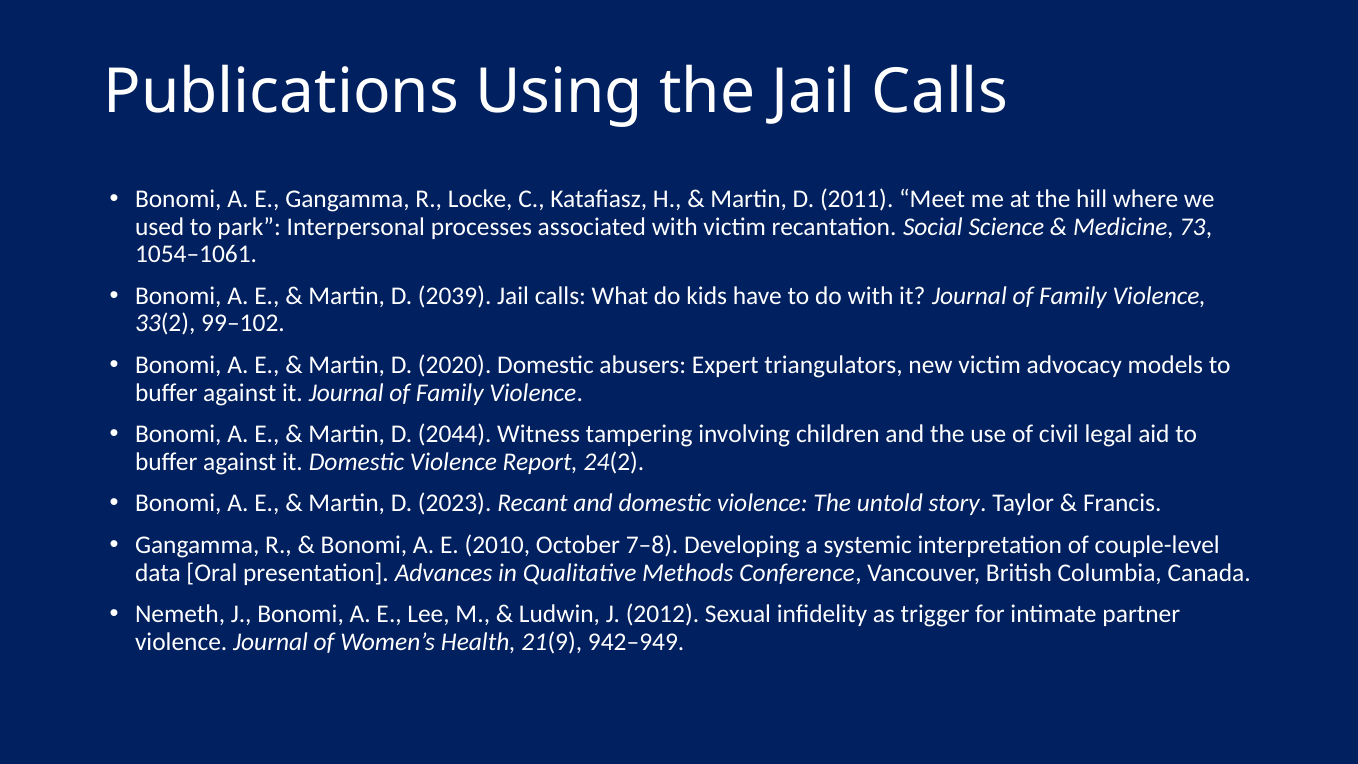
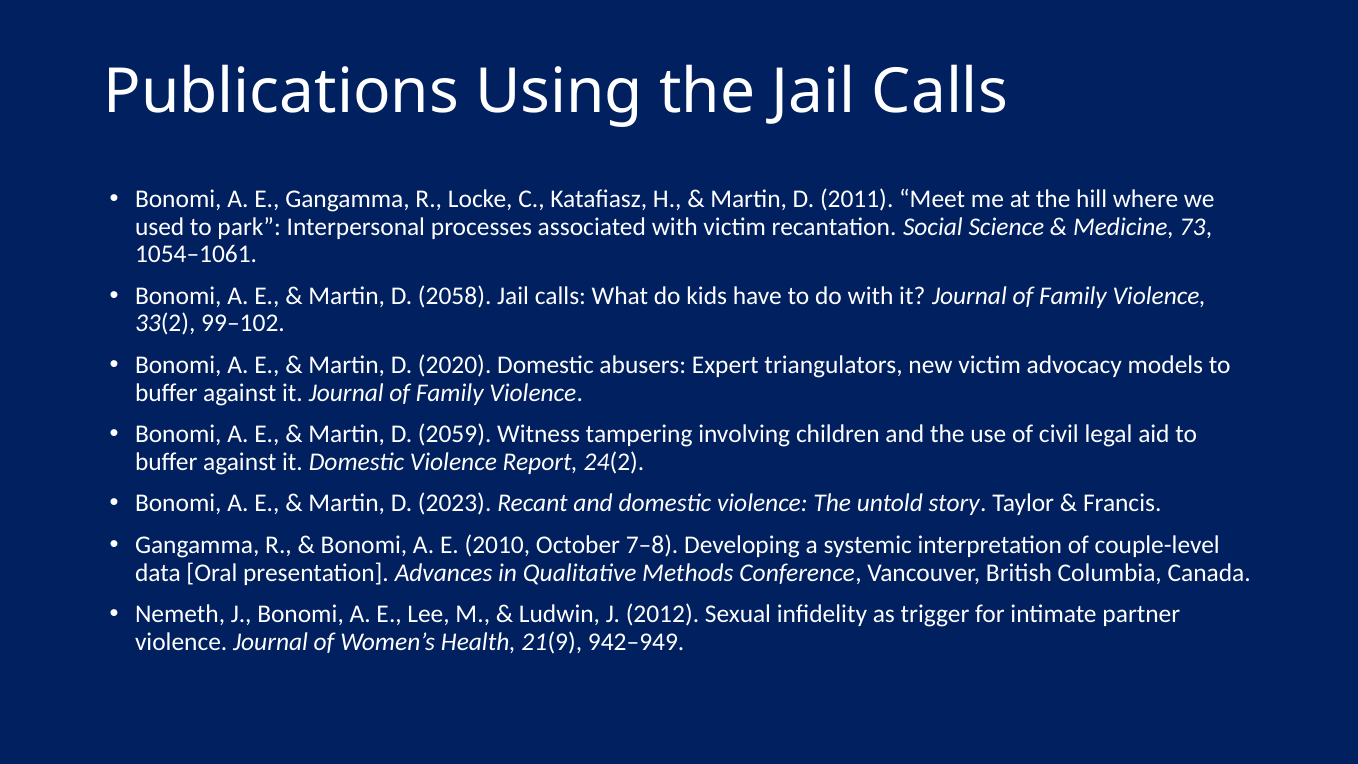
2039: 2039 -> 2058
2044: 2044 -> 2059
